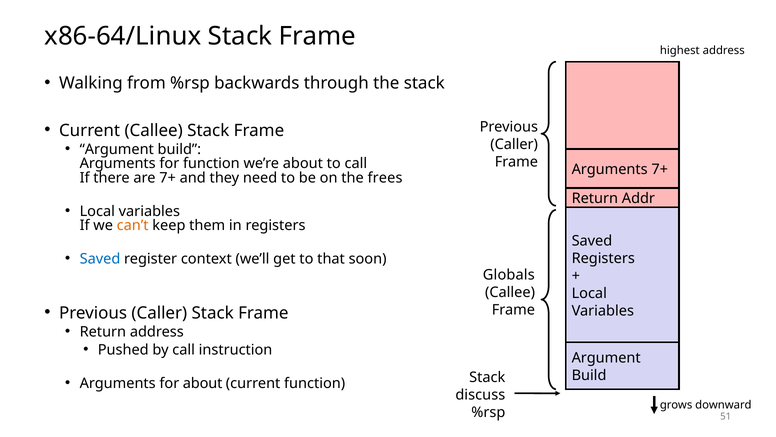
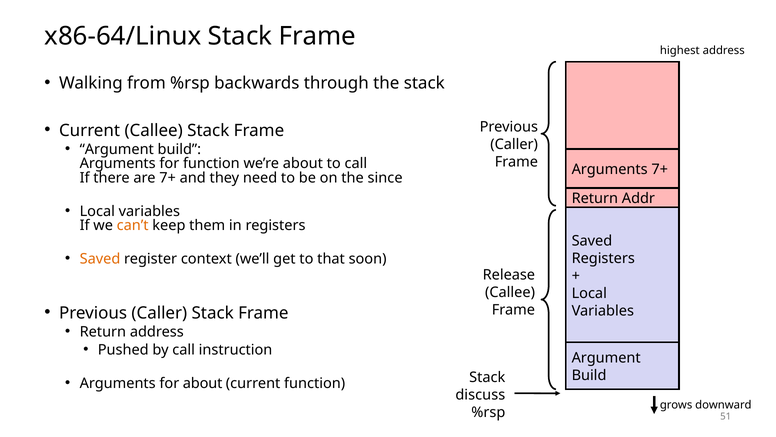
frees: frees -> since
Saved at (100, 259) colour: blue -> orange
Globals: Globals -> Release
